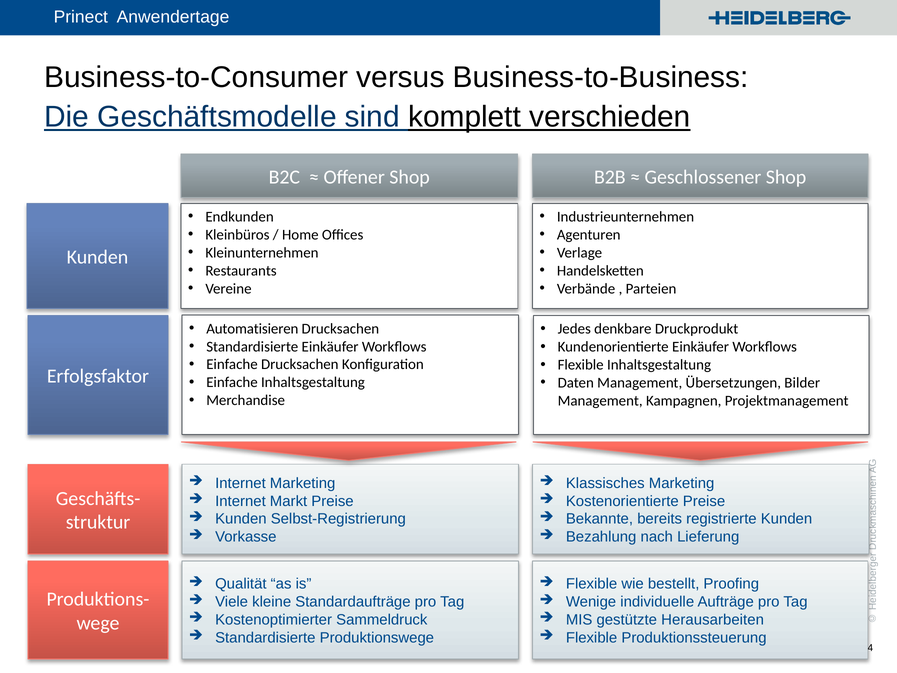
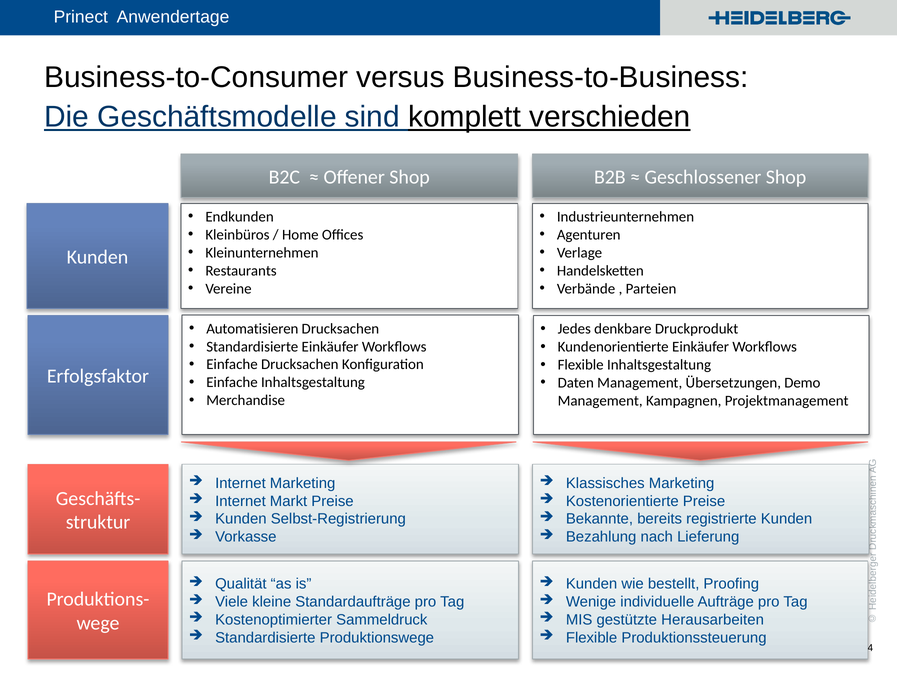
Bilder: Bilder -> Demo
Flexible at (592, 584): Flexible -> Kunden
